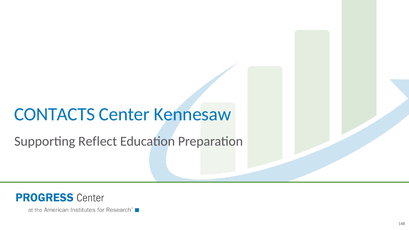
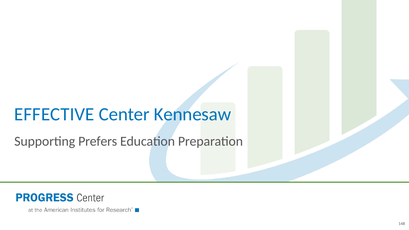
CONTACTS: CONTACTS -> EFFECTIVE
Reflect: Reflect -> Prefers
